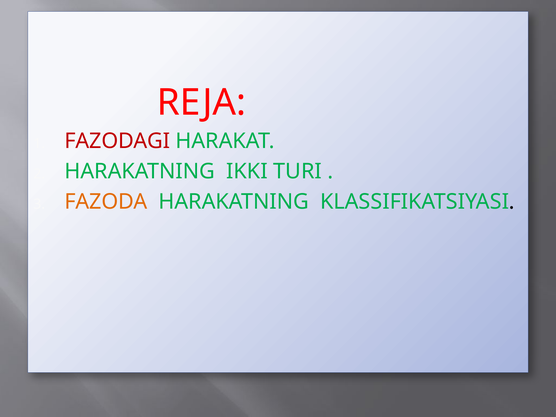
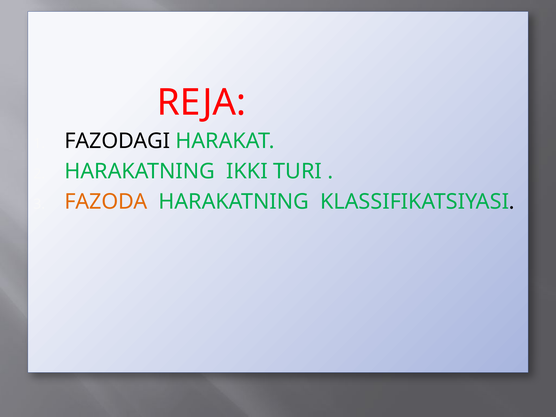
FAZODAGI colour: red -> black
